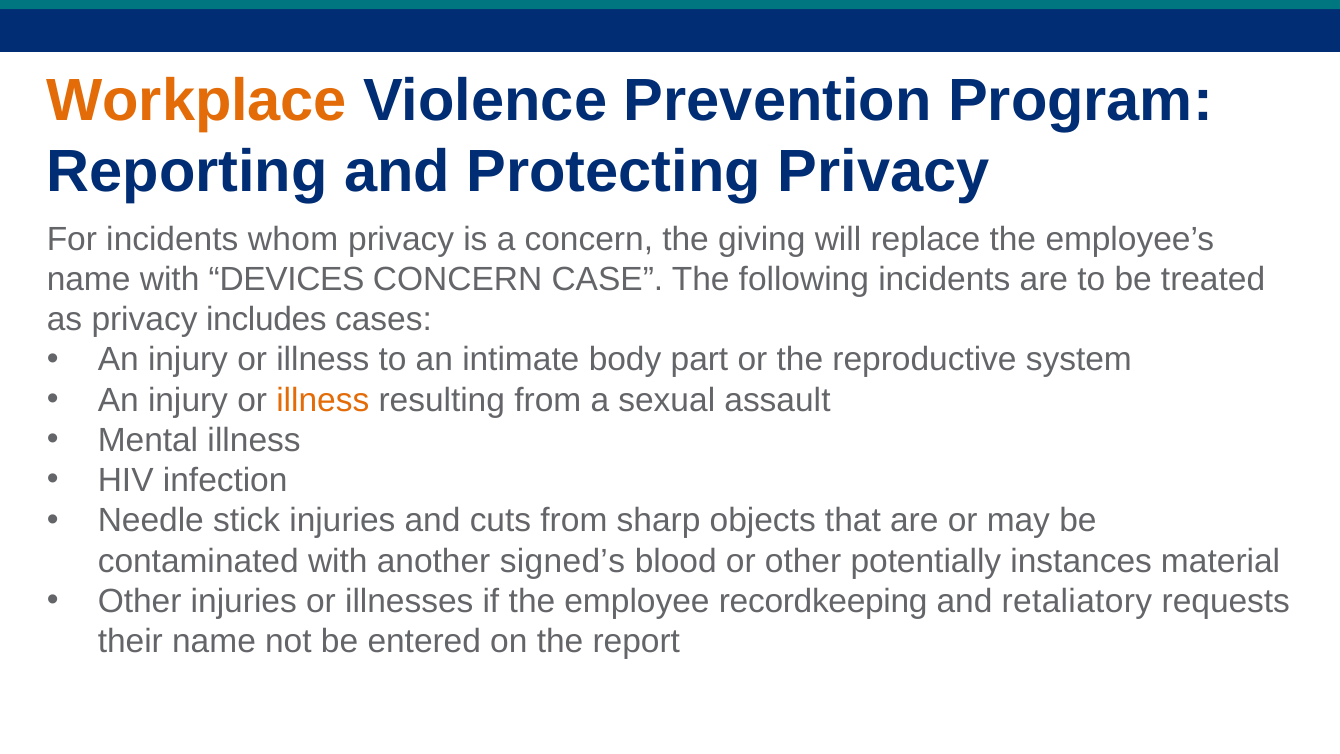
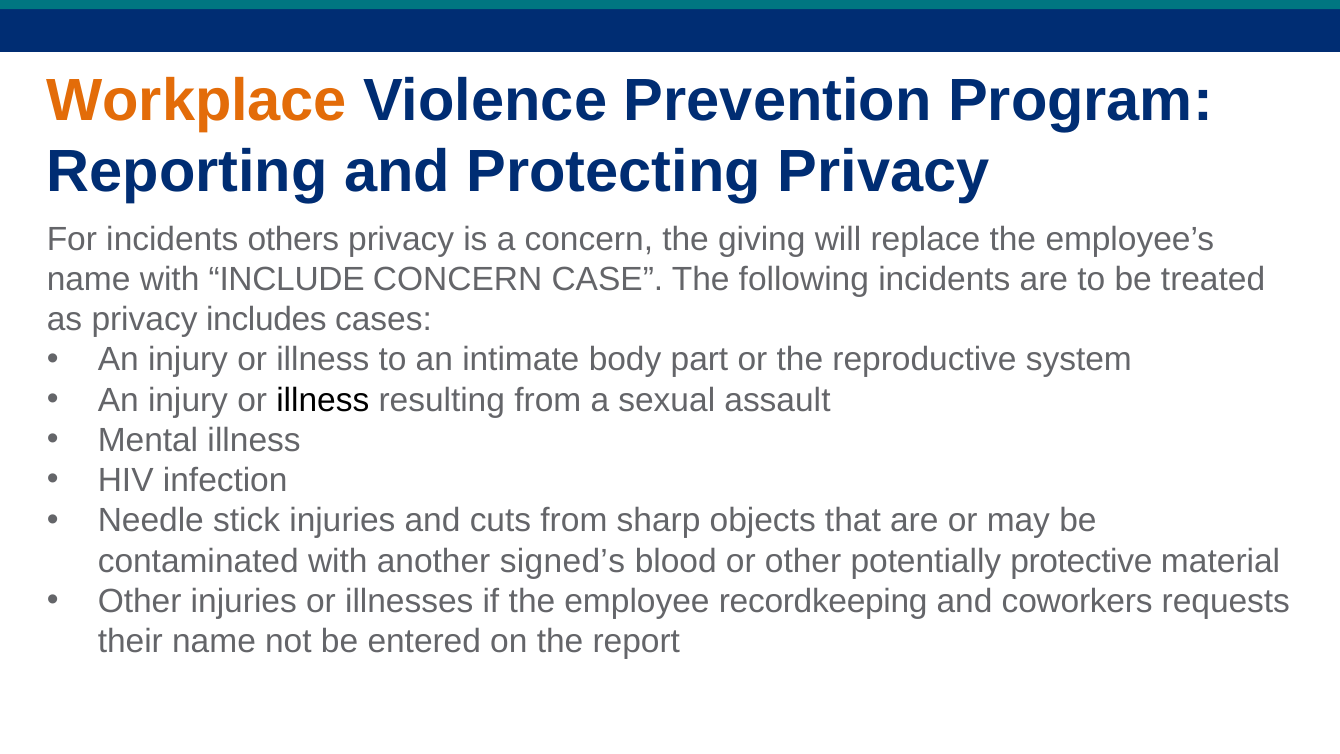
whom: whom -> others
DEVICES: DEVICES -> INCLUDE
illness at (323, 400) colour: orange -> black
instances: instances -> protective
retaliatory: retaliatory -> coworkers
